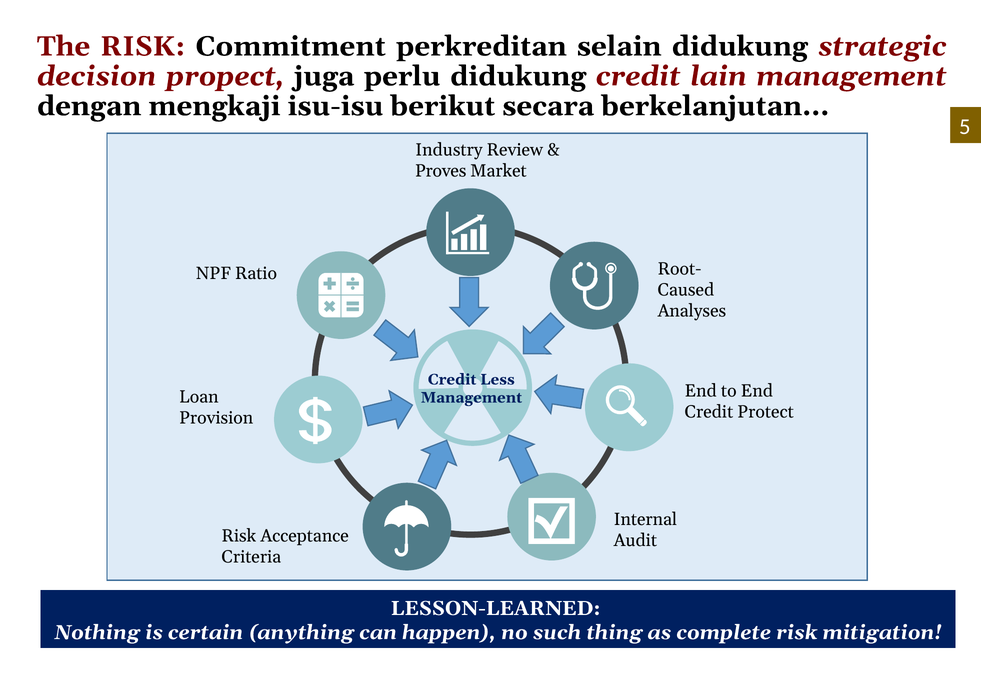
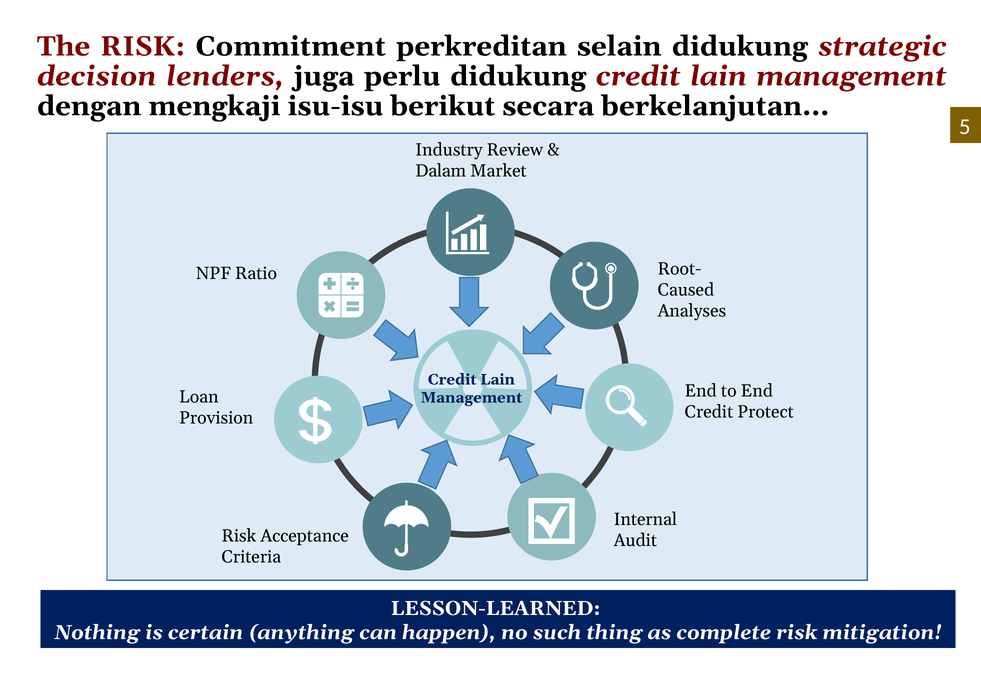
propect: propect -> lenders
Proves: Proves -> Dalam
Less at (497, 380): Less -> Lain
